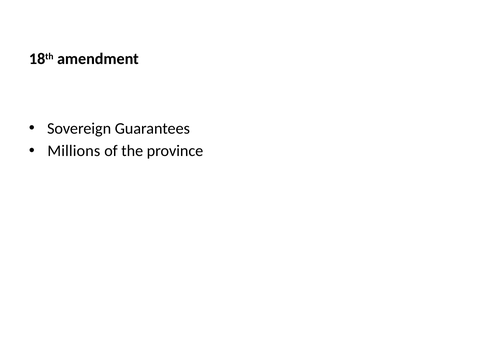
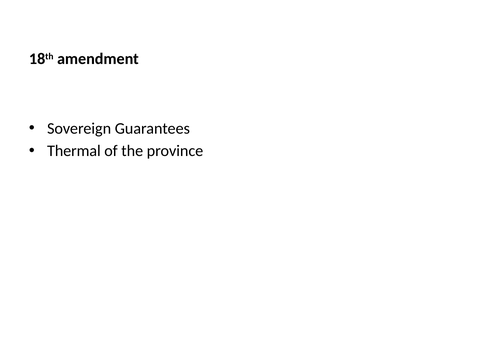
Millions: Millions -> Thermal
